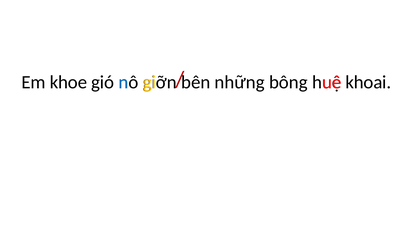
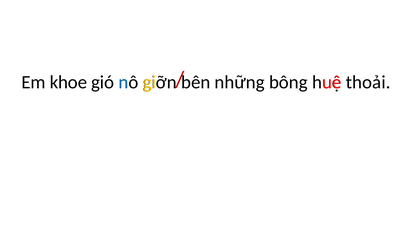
khoai: khoai -> thoải
